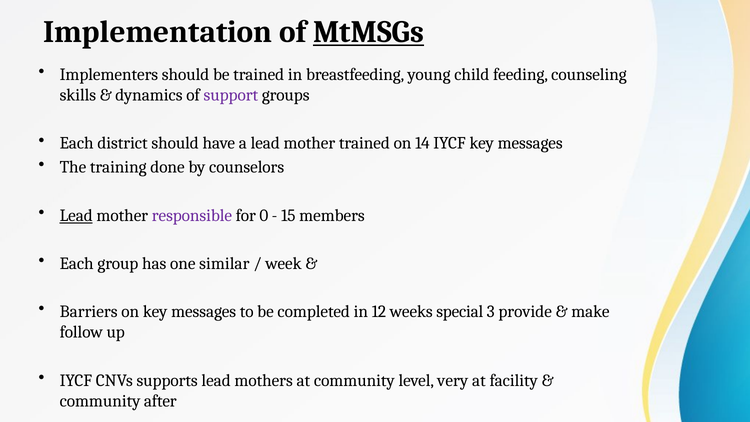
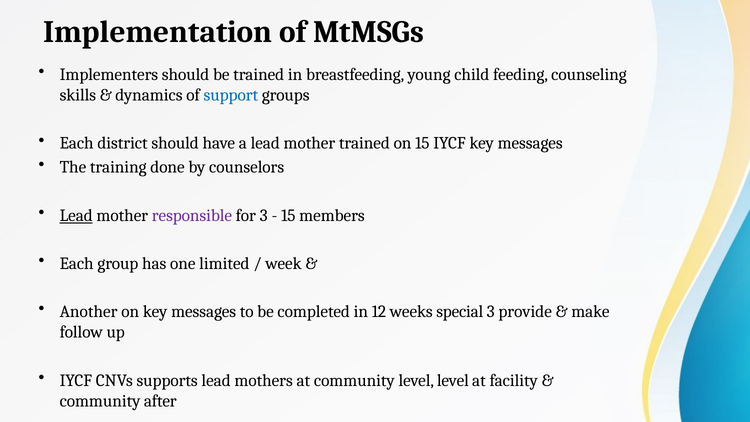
MtMSGs underline: present -> none
support colour: purple -> blue
on 14: 14 -> 15
for 0: 0 -> 3
similar: similar -> limited
Barriers: Barriers -> Another
level very: very -> level
